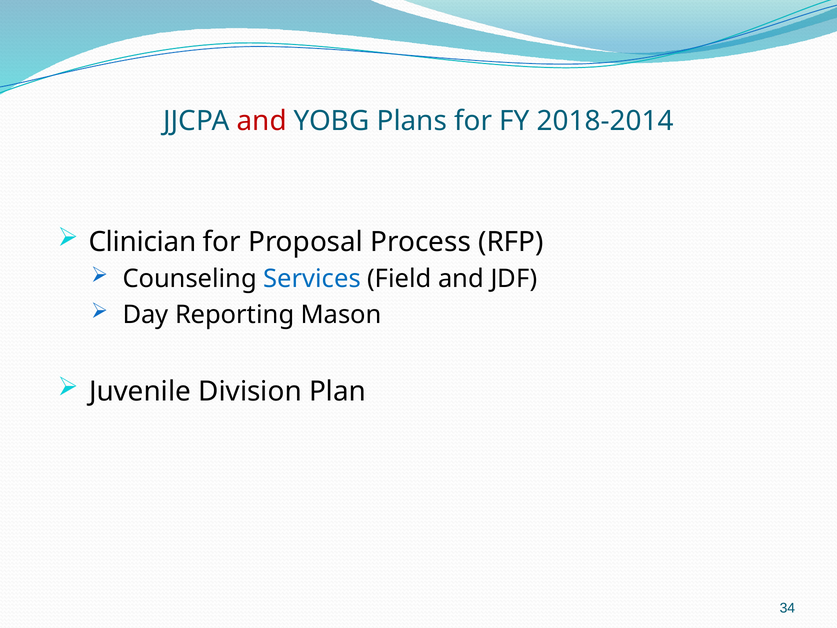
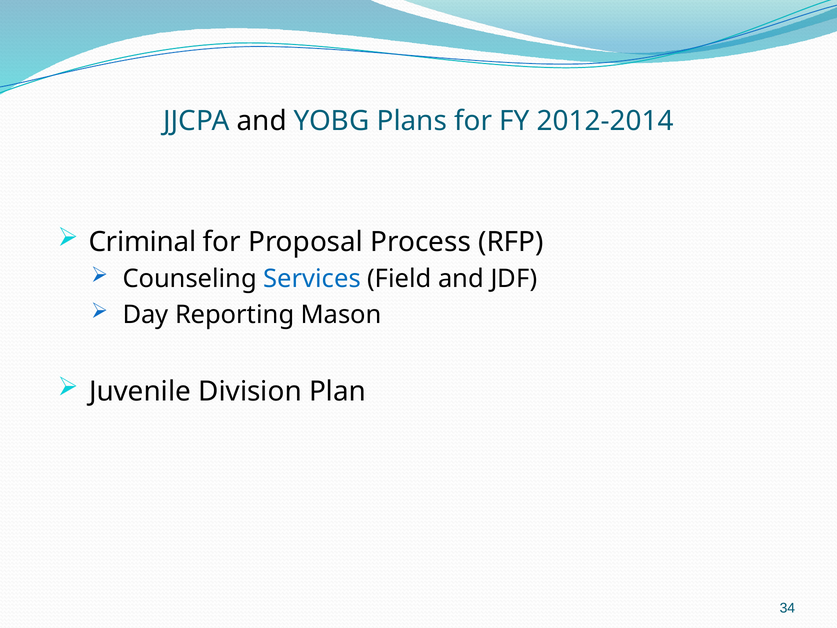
and at (262, 121) colour: red -> black
2018-2014: 2018-2014 -> 2012-2014
Clinician: Clinician -> Criminal
